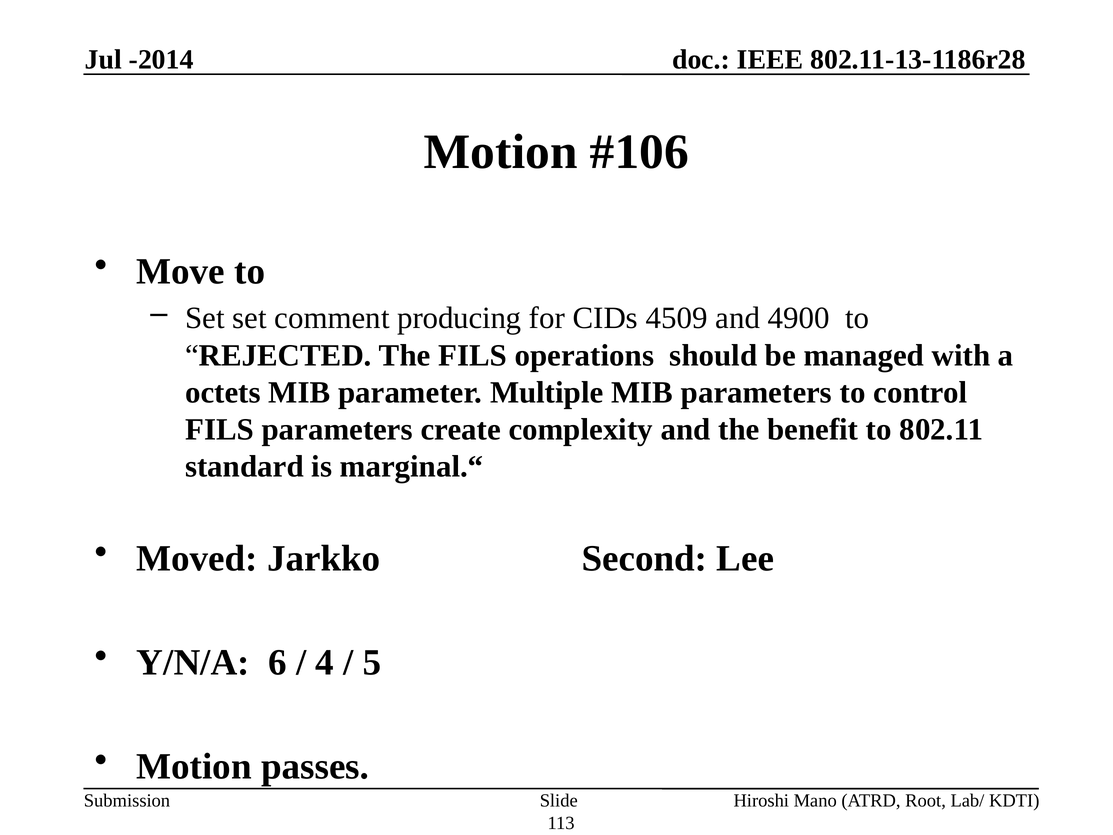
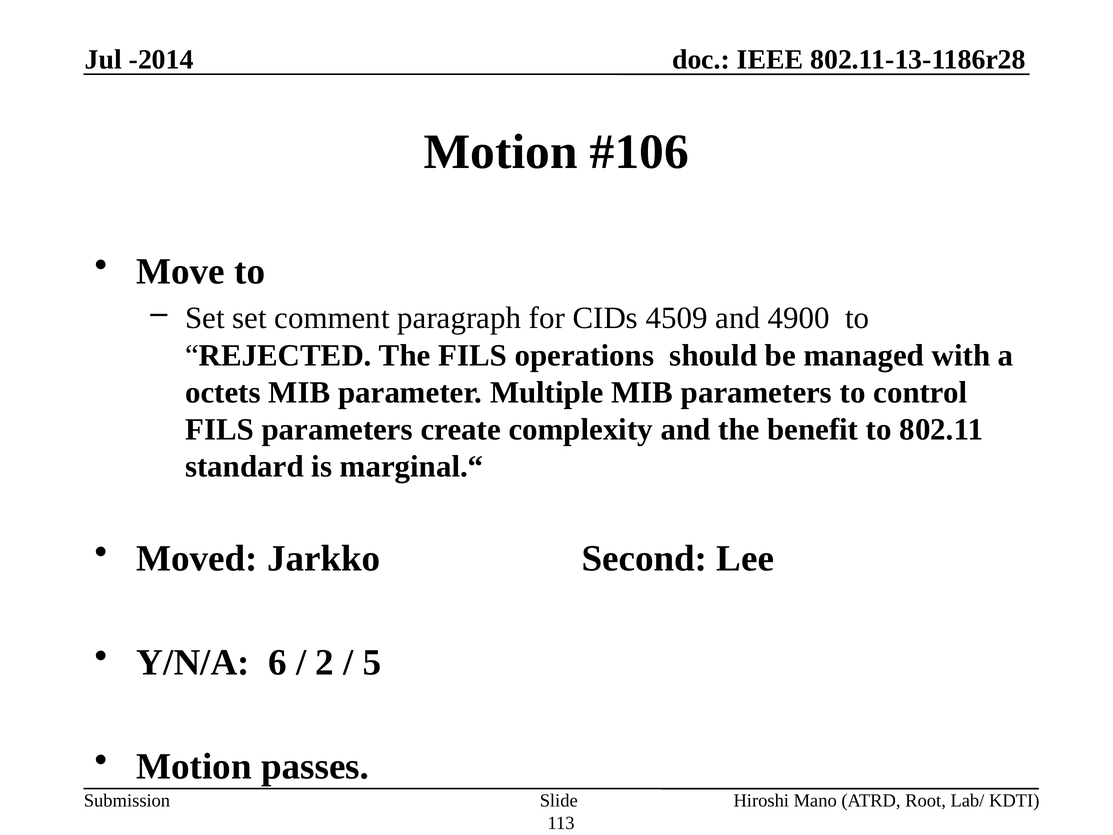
producing: producing -> paragraph
4: 4 -> 2
